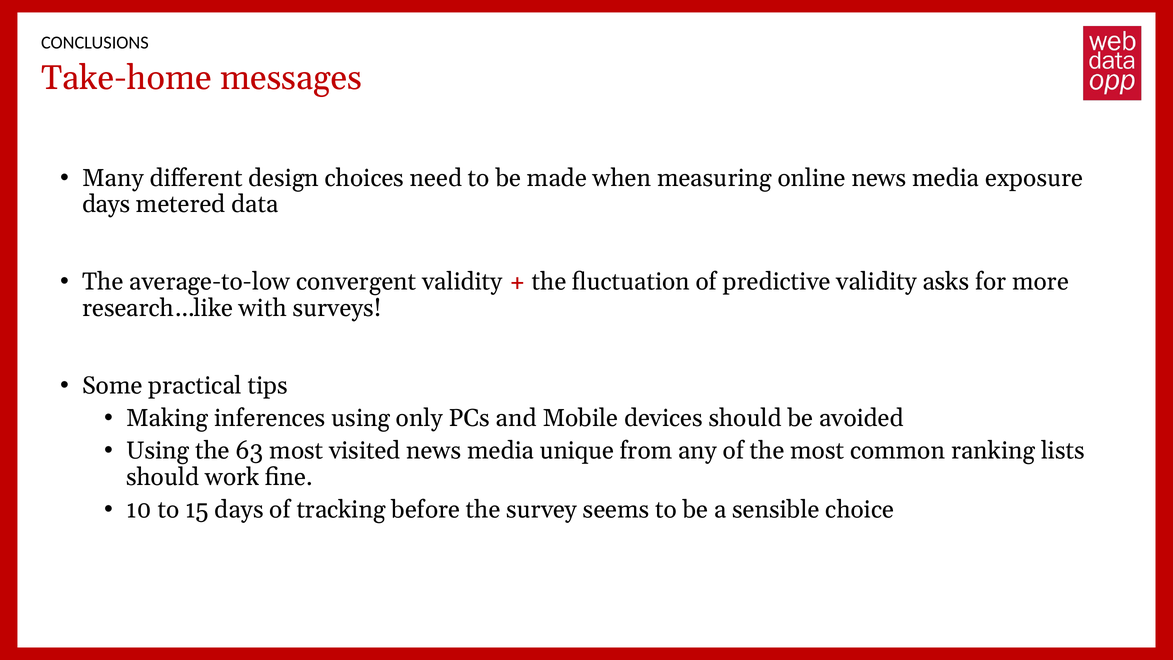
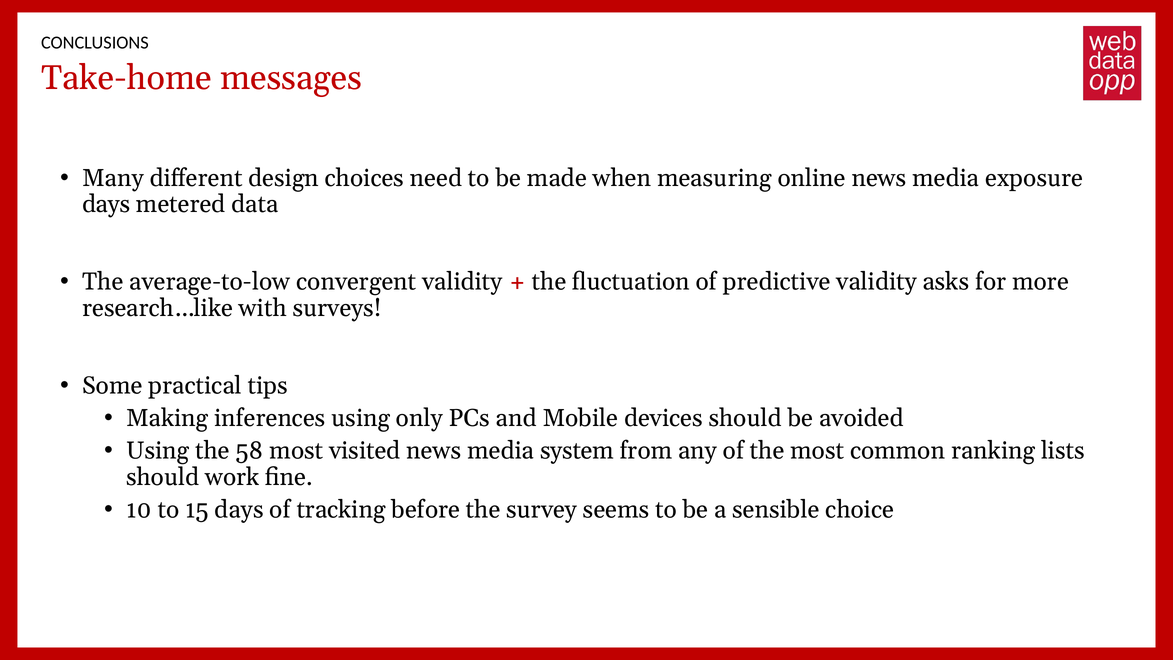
63: 63 -> 58
unique: unique -> system
